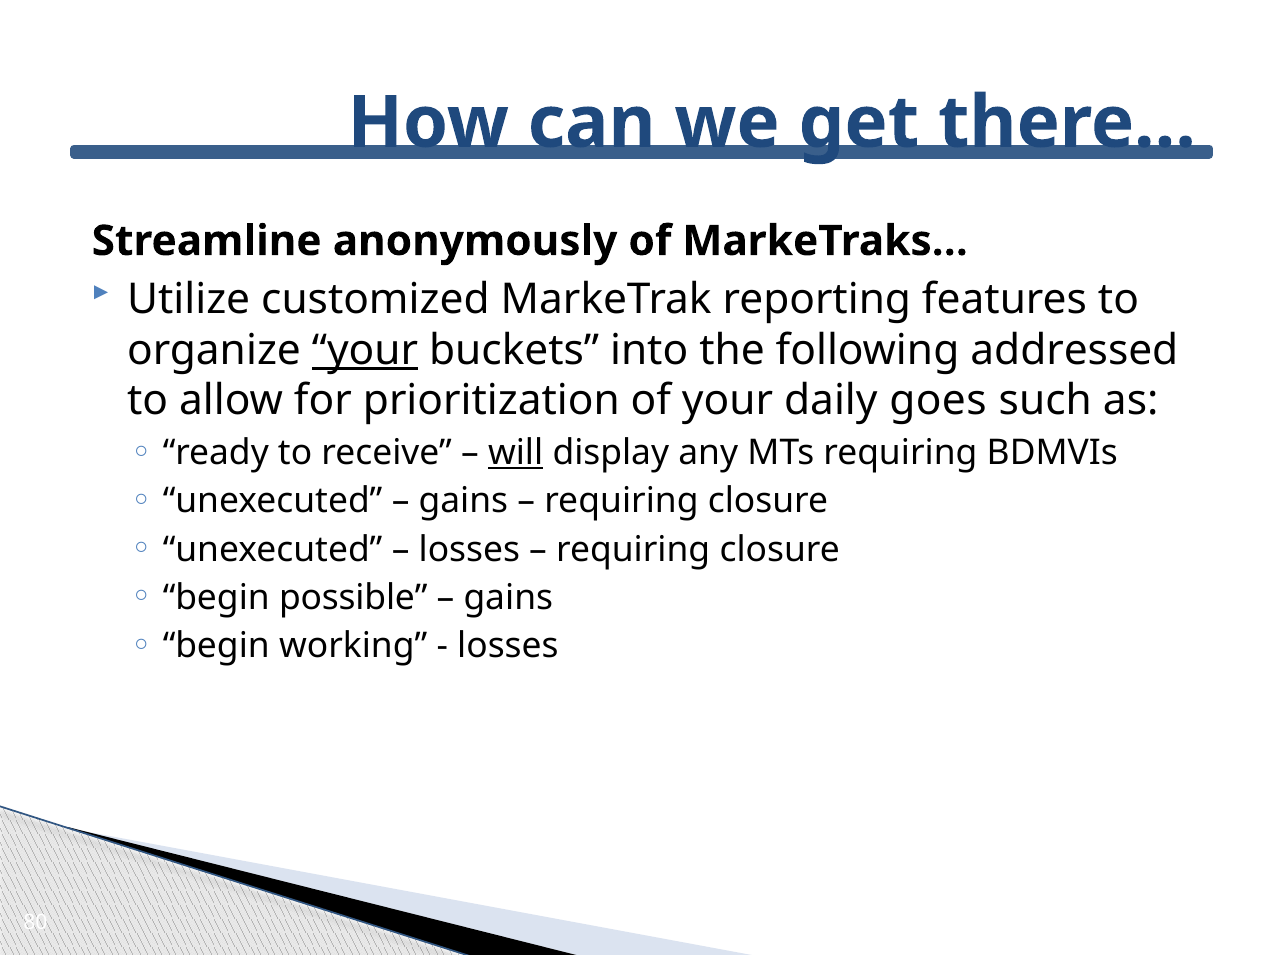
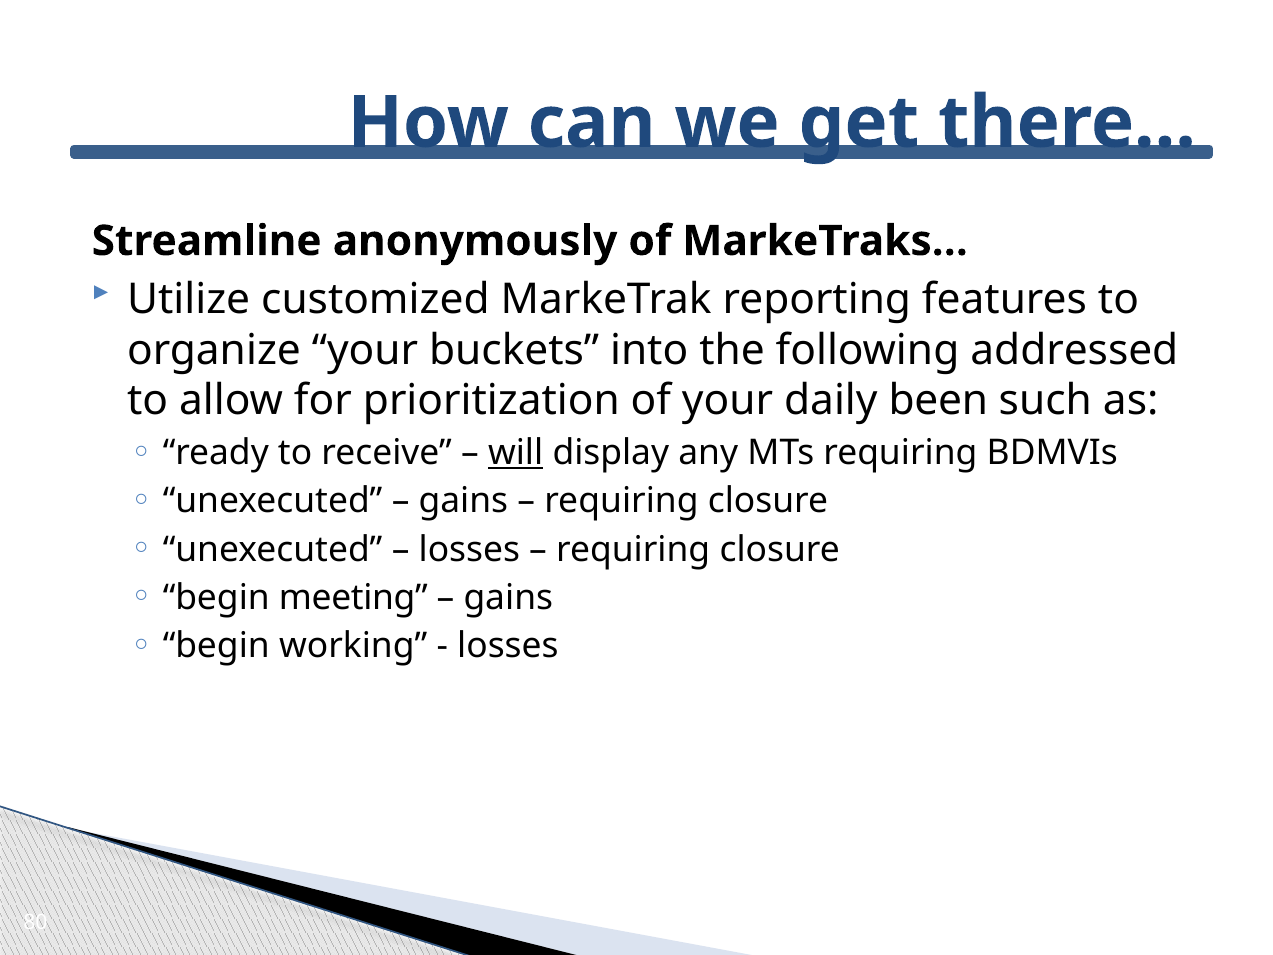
your at (365, 350) underline: present -> none
goes: goes -> been
possible: possible -> meeting
